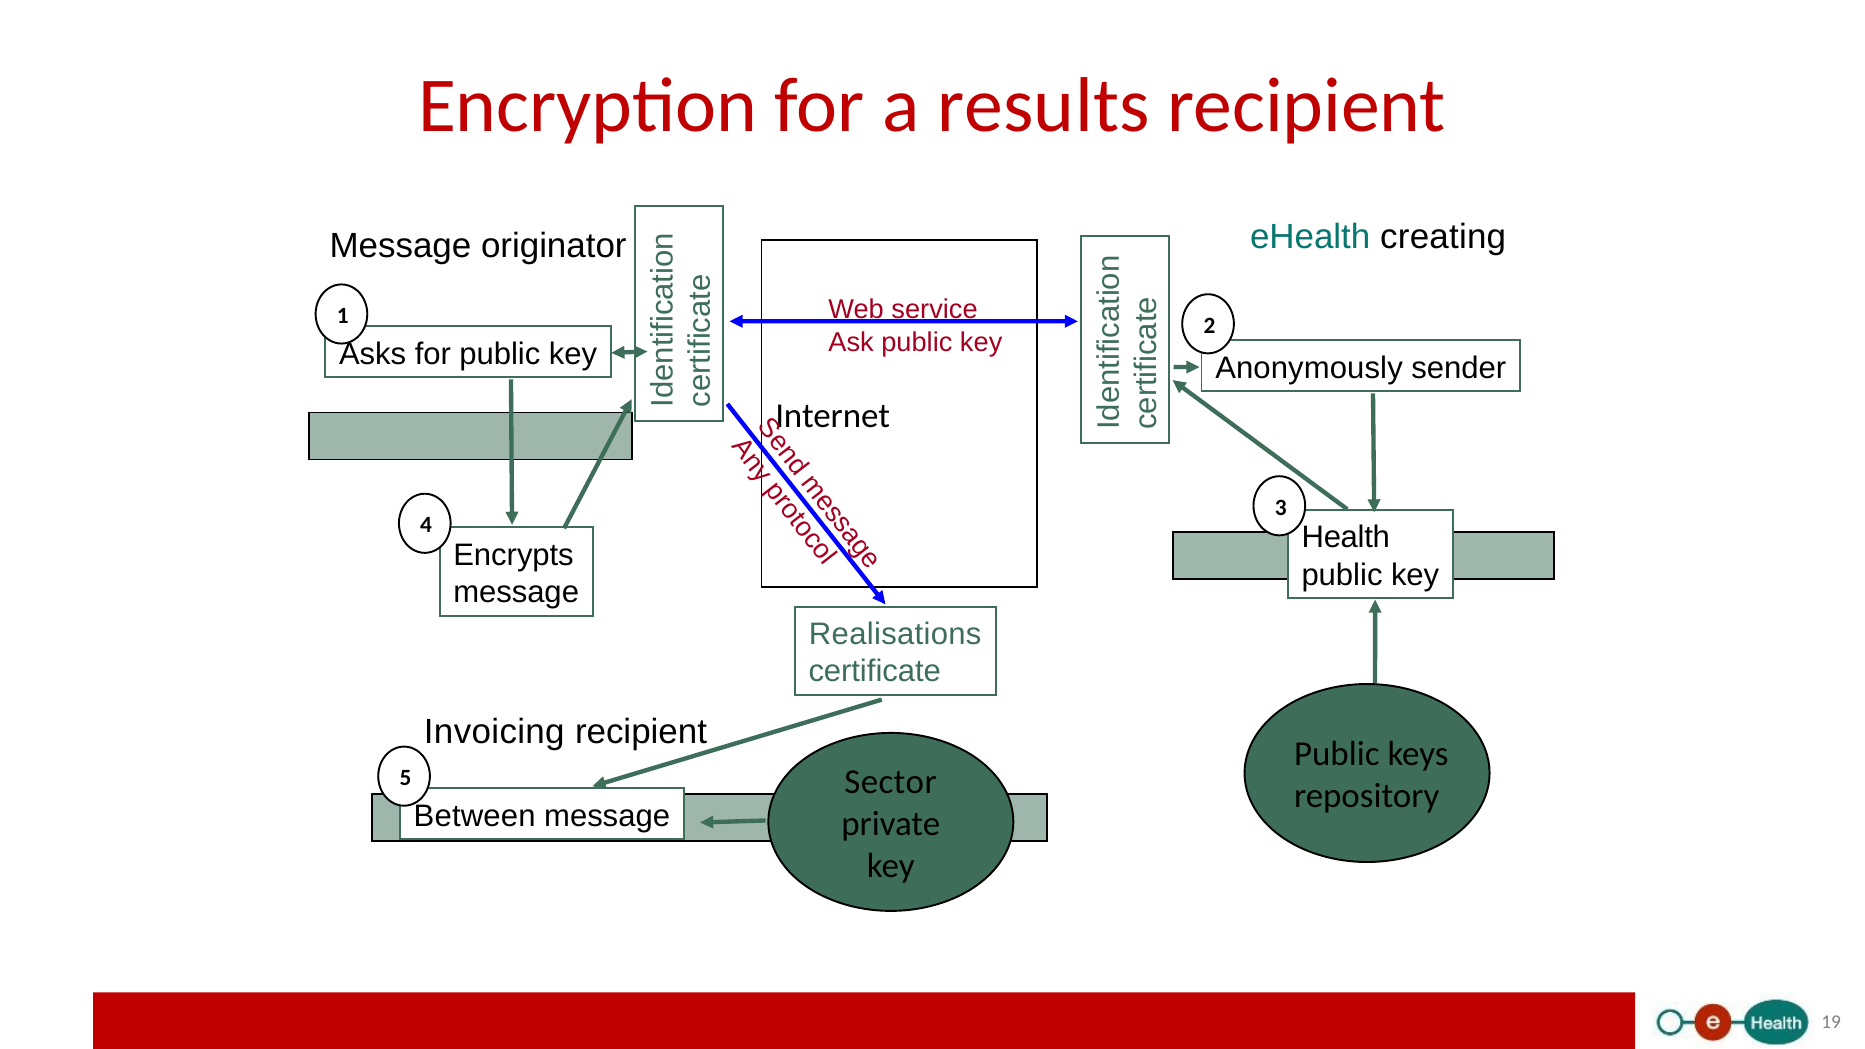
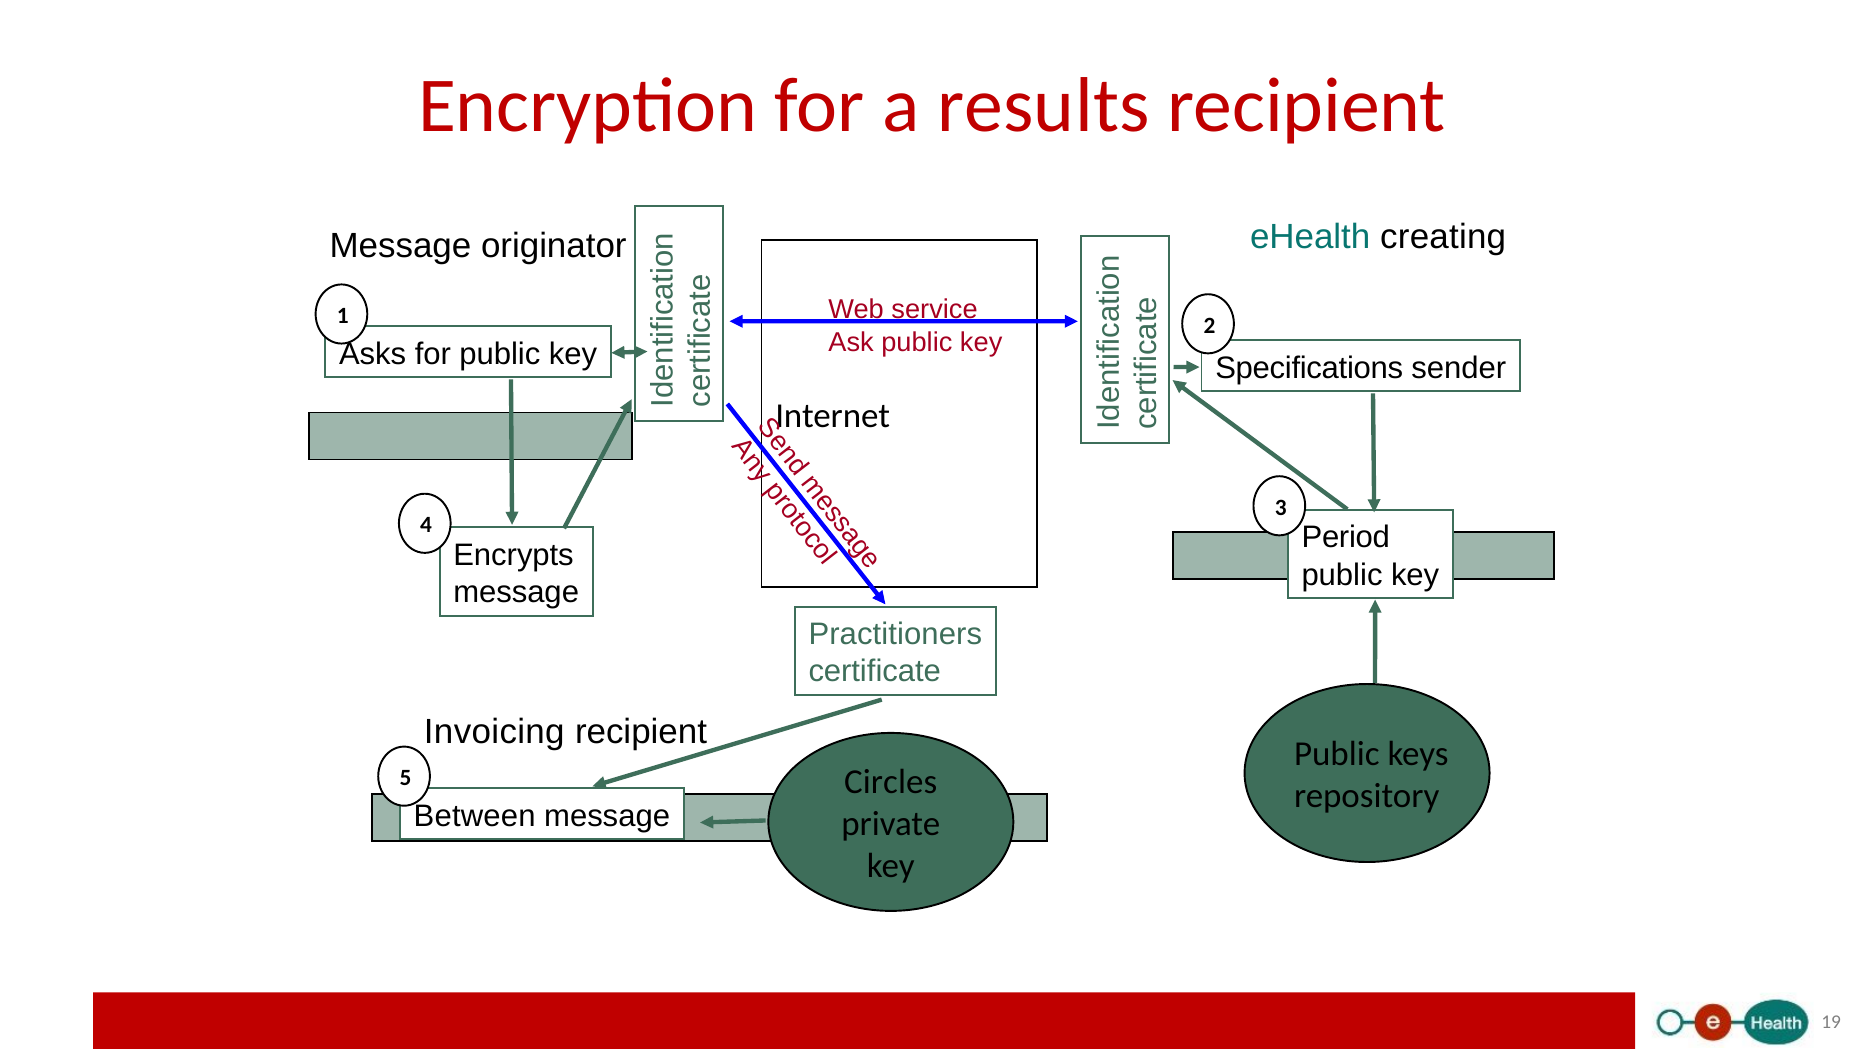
Anonymously: Anonymously -> Specifications
Health: Health -> Period
Realisations: Realisations -> Practitioners
Sector: Sector -> Circles
